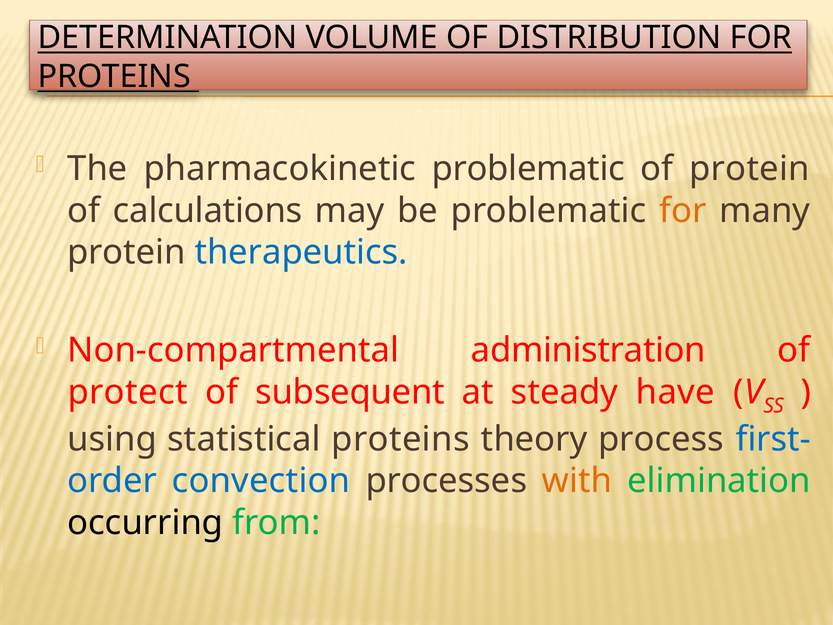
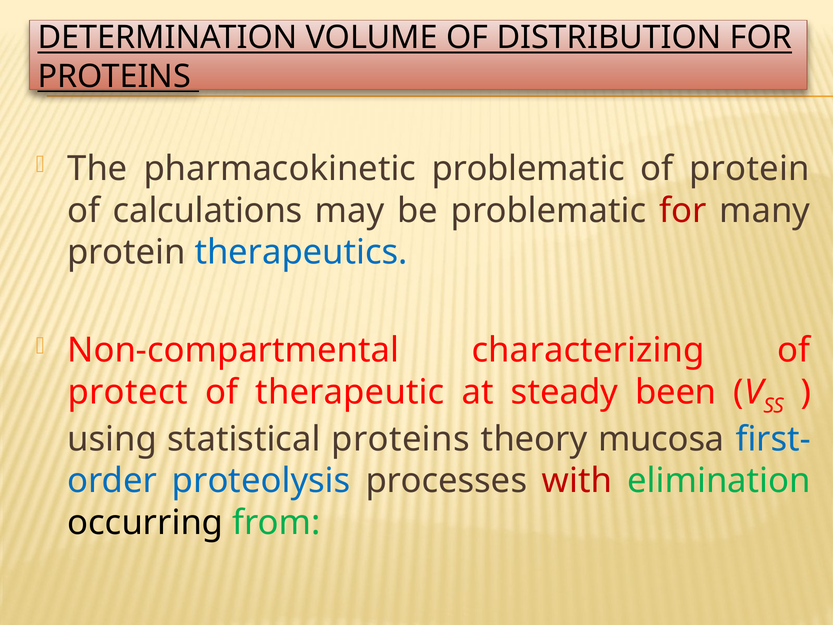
for at (683, 211) colour: orange -> red
administration: administration -> characterizing
subsequent: subsequent -> therapeutic
have: have -> been
process: process -> mucosa
convection: convection -> proteolysis
with colour: orange -> red
